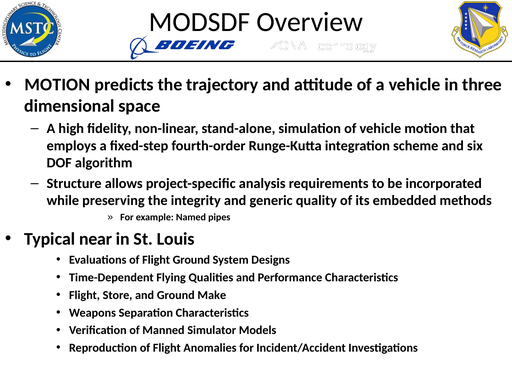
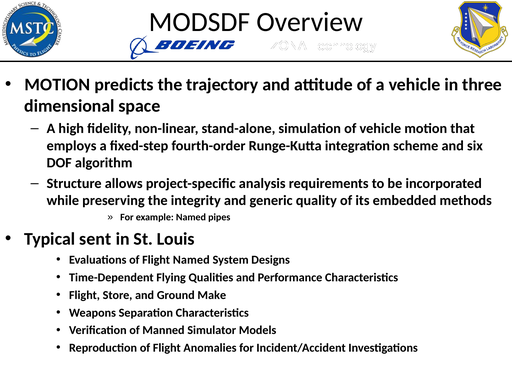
near: near -> sent
Flight Ground: Ground -> Named
